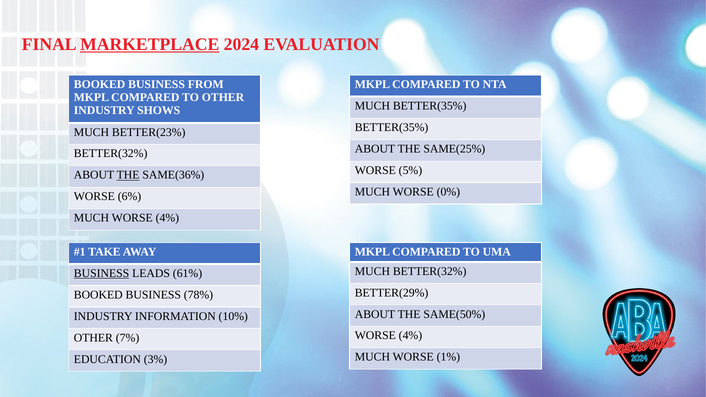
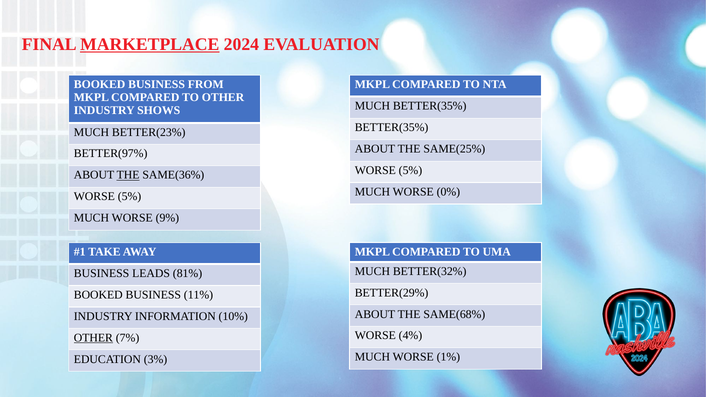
BETTER(32% at (111, 154): BETTER(32% -> BETTER(97%
6% at (130, 197): 6% -> 5%
MUCH WORSE 4%: 4% -> 9%
BUSINESS at (102, 273) underline: present -> none
61%: 61% -> 81%
78%: 78% -> 11%
SAME(50%: SAME(50% -> SAME(68%
OTHER at (93, 338) underline: none -> present
